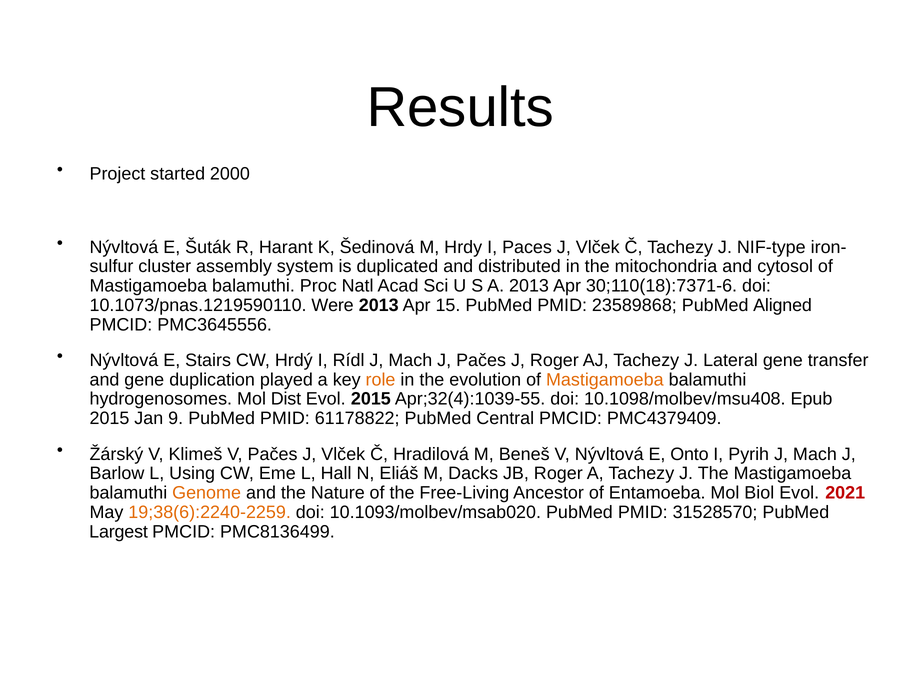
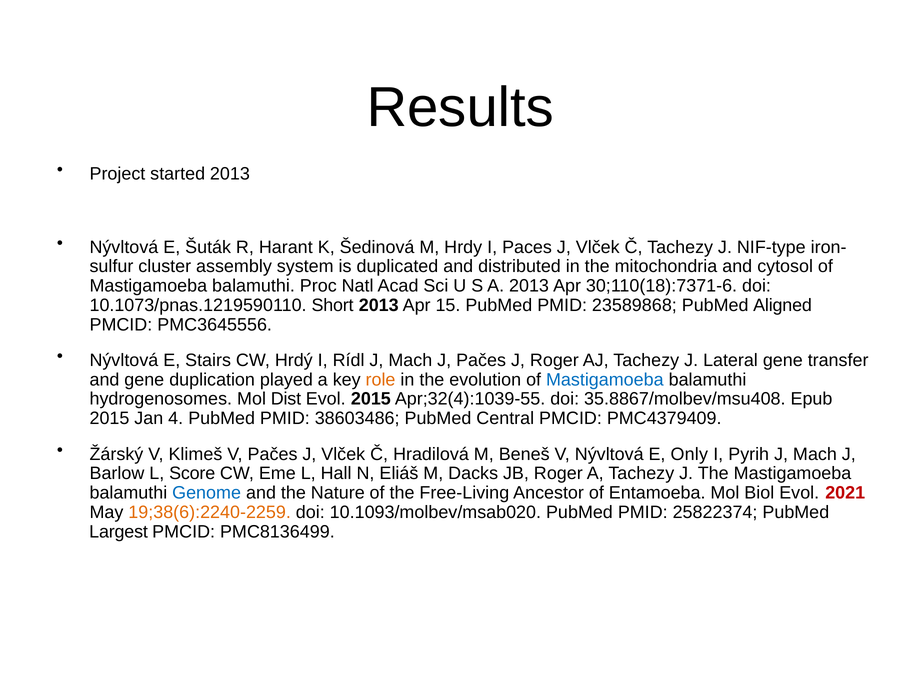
started 2000: 2000 -> 2013
Were: Were -> Short
Mastigamoeba at (605, 380) colour: orange -> blue
10.1098/molbev/msu408: 10.1098/molbev/msu408 -> 35.8867/molbev/msu408
9: 9 -> 4
61178822: 61178822 -> 38603486
Onto: Onto -> Only
Using: Using -> Score
Genome colour: orange -> blue
31528570: 31528570 -> 25822374
